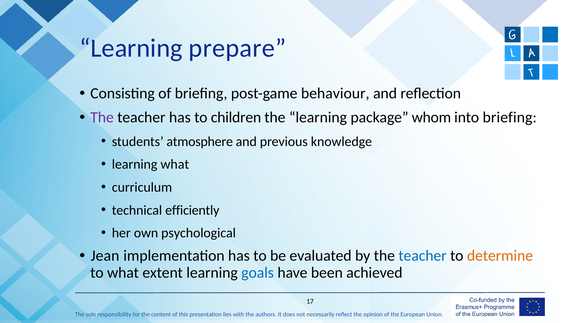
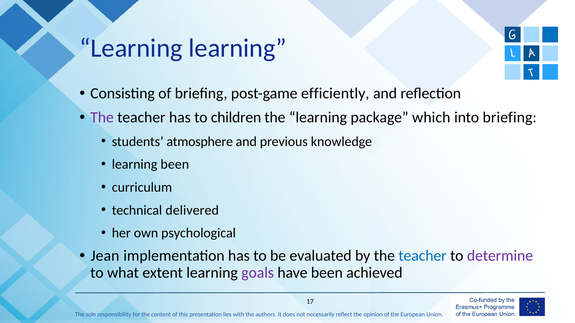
Learning prepare: prepare -> learning
behaviour: behaviour -> efficiently
whom: whom -> which
learning what: what -> been
efficiently: efficiently -> delivered
determine colour: orange -> purple
goals colour: blue -> purple
